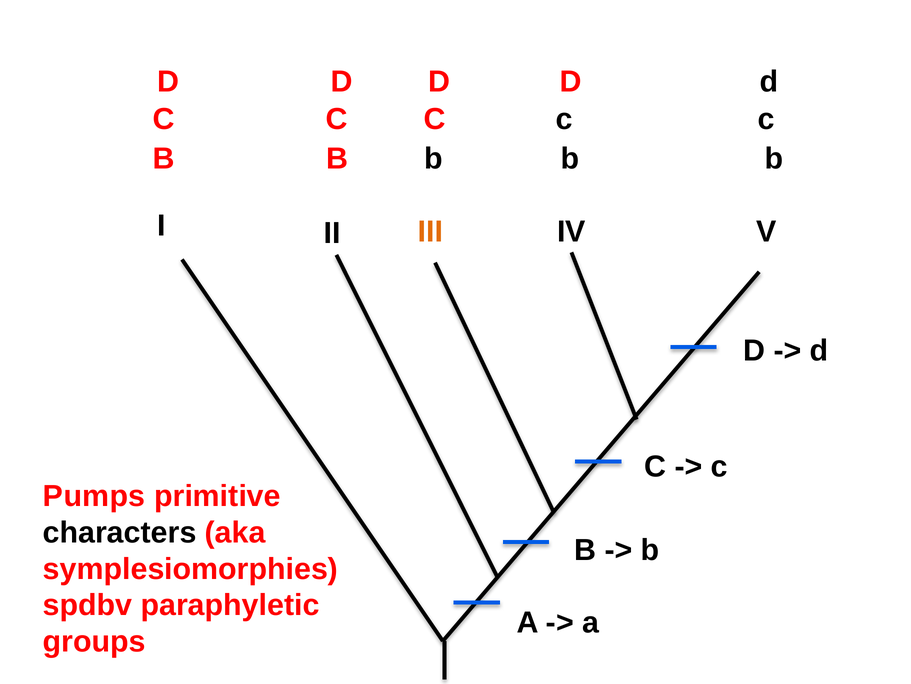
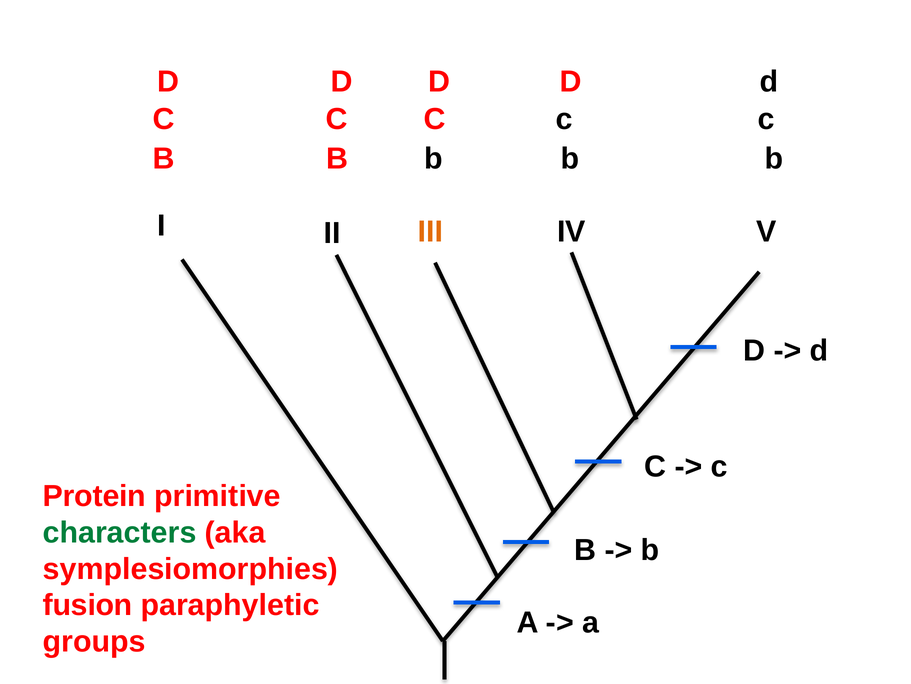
Pumps: Pumps -> Protein
characters colour: black -> green
spdbv: spdbv -> fusion
